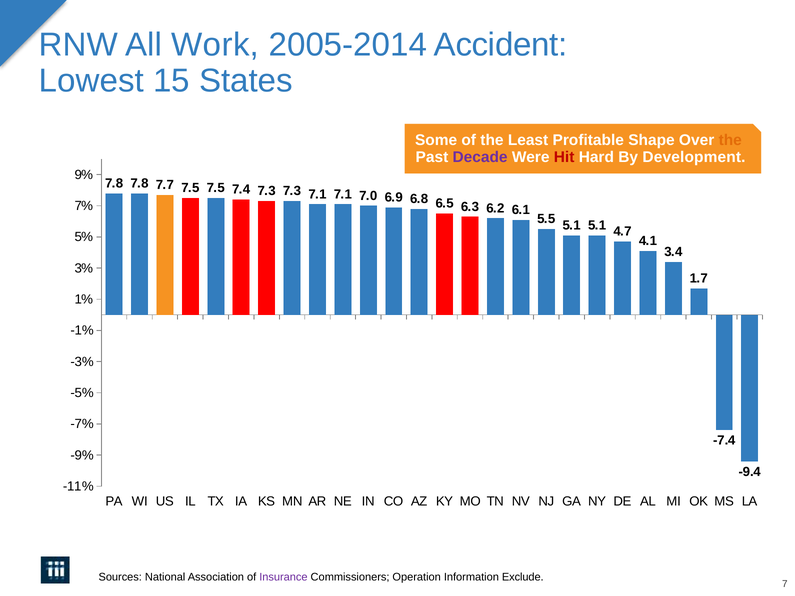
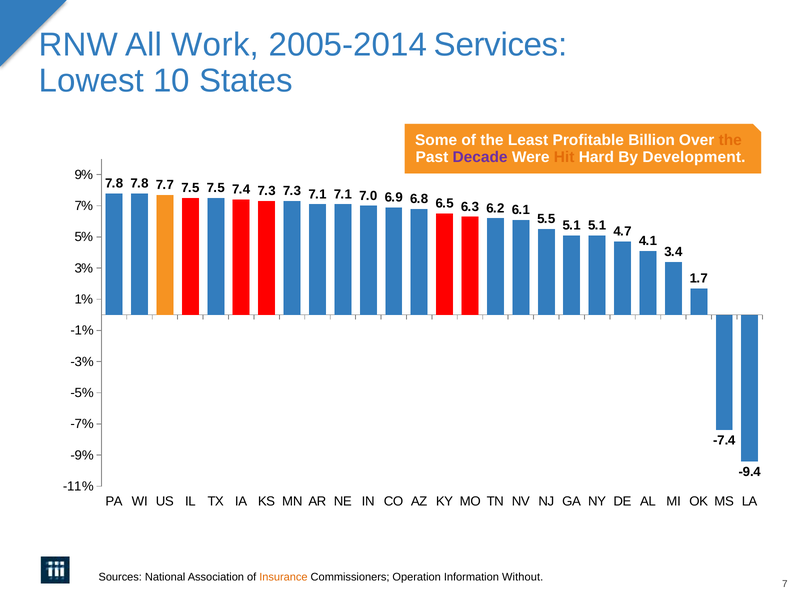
Accident: Accident -> Services
15: 15 -> 10
Shape: Shape -> Billion
Hit colour: red -> orange
Insurance colour: purple -> orange
Exclude: Exclude -> Without
